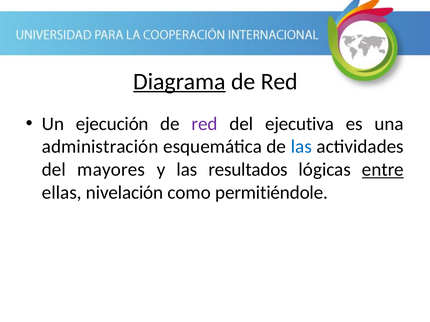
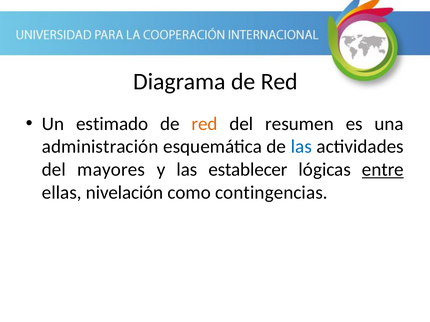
Diagrama underline: present -> none
ejecución: ejecución -> estimado
red at (205, 124) colour: purple -> orange
ejecutiva: ejecutiva -> resumen
resultados: resultados -> establecer
permitiéndole: permitiéndole -> contingencias
